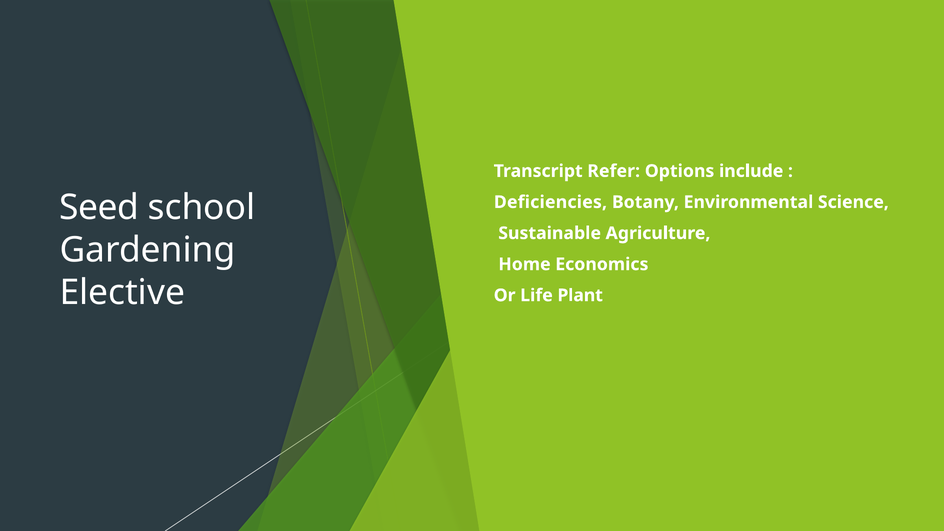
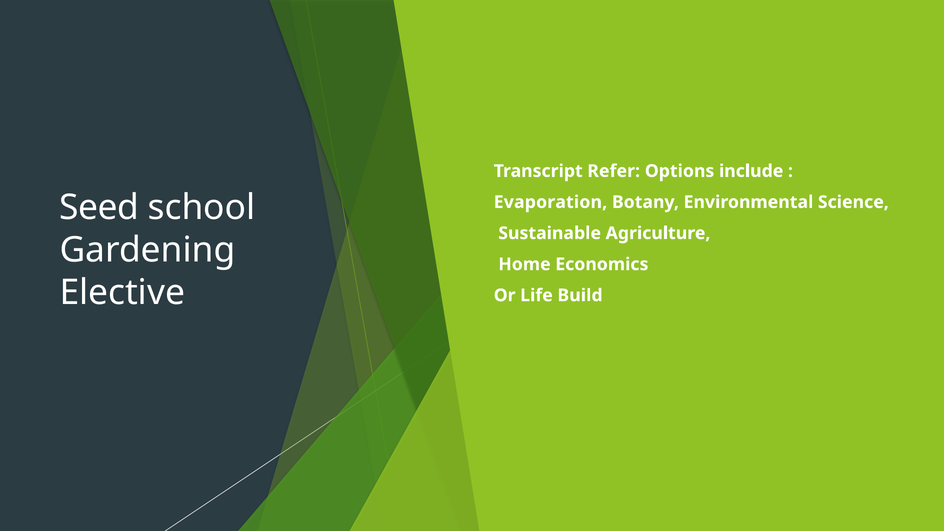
Deficiencies: Deficiencies -> Evaporation
Plant: Plant -> Build
